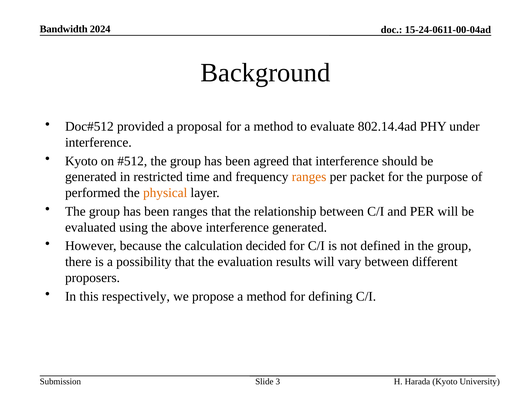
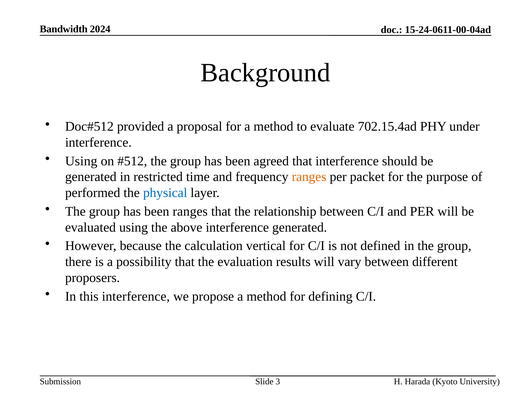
802.14.4ad: 802.14.4ad -> 702.15.4ad
Kyoto at (81, 161): Kyoto -> Using
physical colour: orange -> blue
decided: decided -> vertical
this respectively: respectively -> interference
